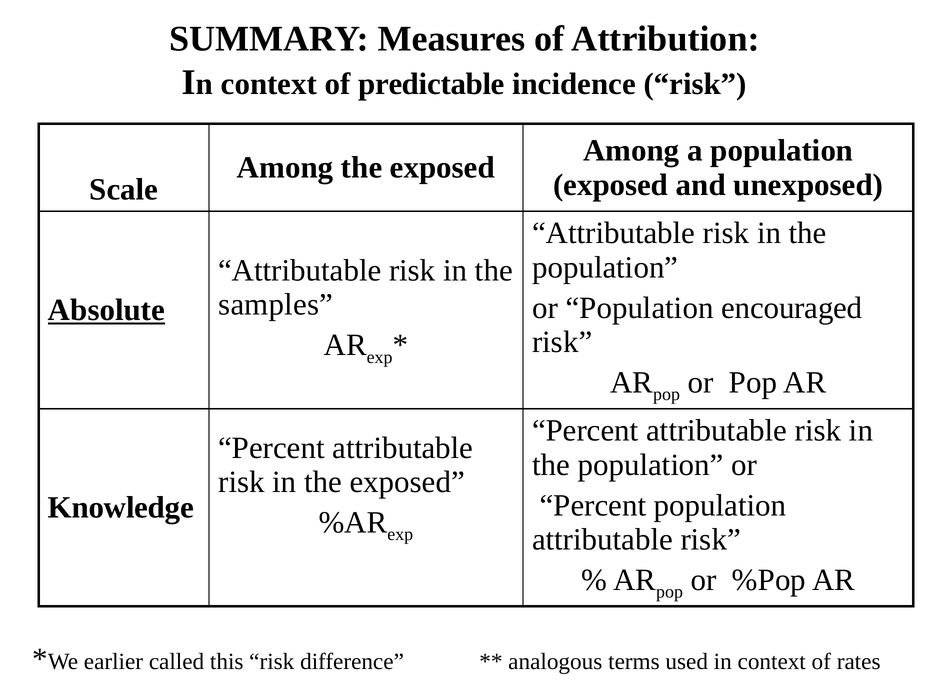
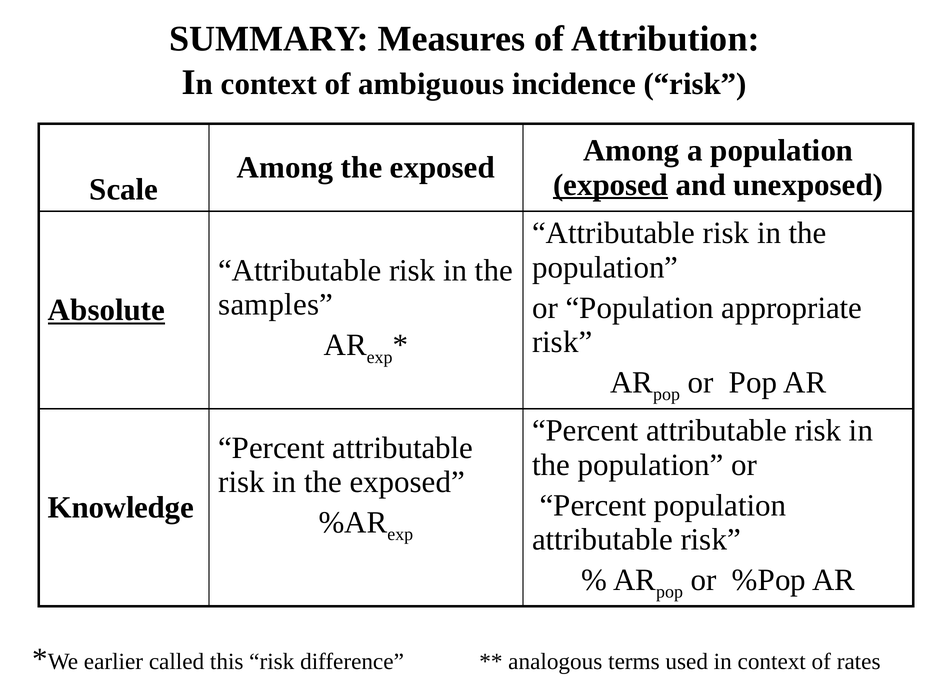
predictable: predictable -> ambiguous
exposed at (611, 185) underline: none -> present
encouraged: encouraged -> appropriate
